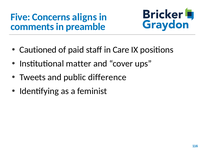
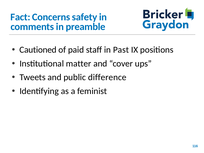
Five: Five -> Fact
aligns: aligns -> safety
Care: Care -> Past
